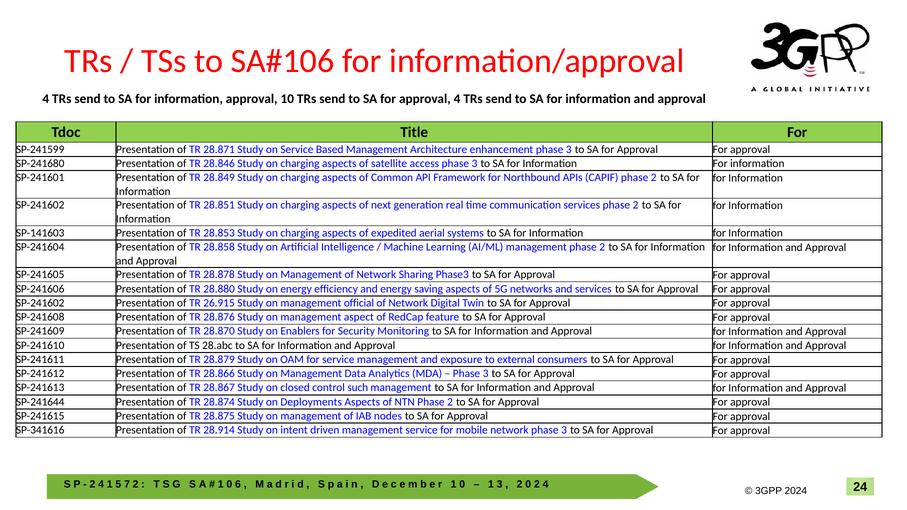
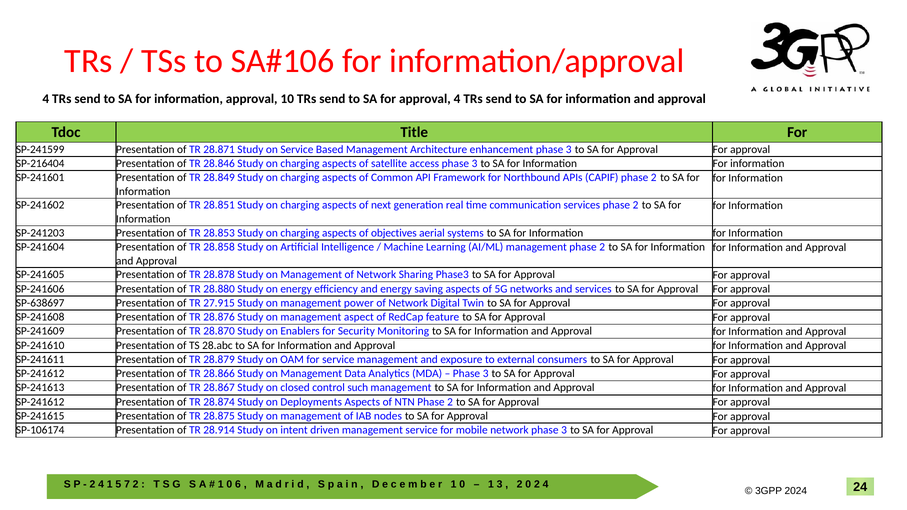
SP-241680: SP-241680 -> SP-216404
SP-141603: SP-141603 -> SP-241203
expedited: expedited -> objectives
SP-241602 at (40, 303): SP-241602 -> SP-638697
26.915: 26.915 -> 27.915
official: official -> power
SP-241644 at (40, 402): SP-241644 -> SP-241612
SP-341616: SP-341616 -> SP-106174
